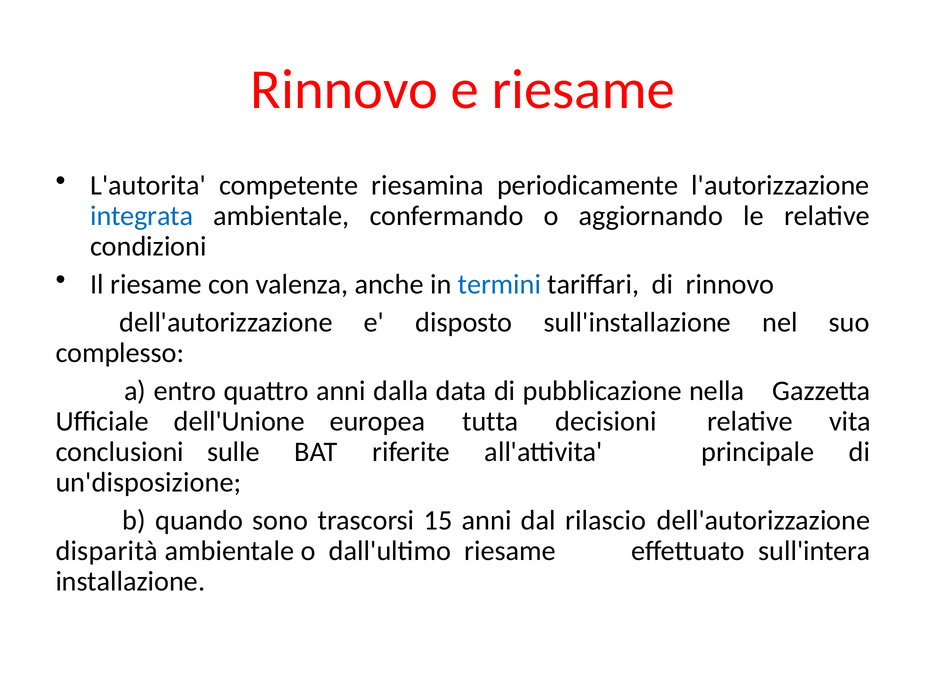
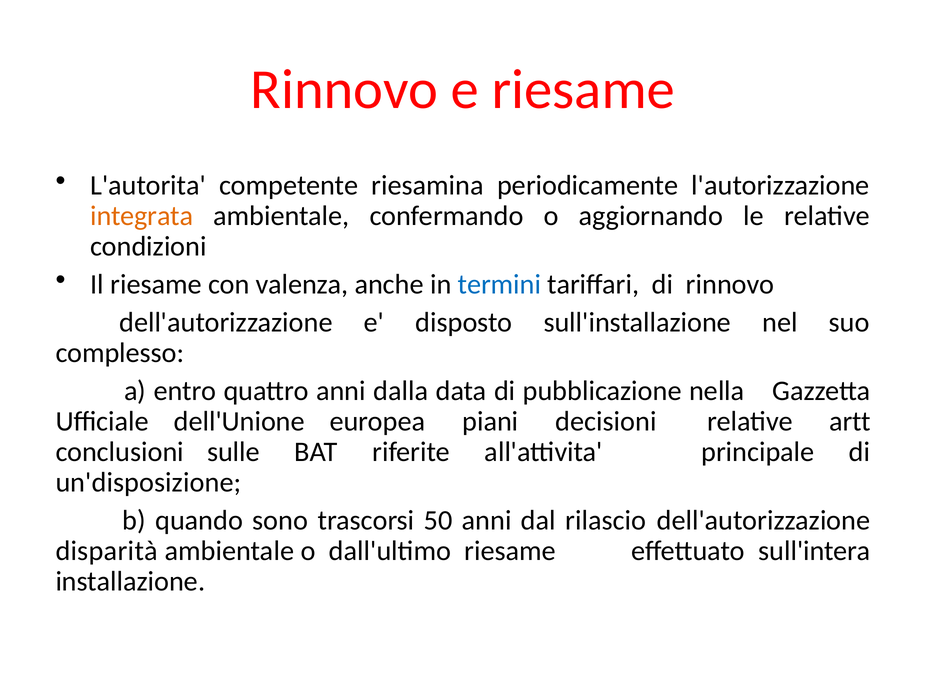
integrata colour: blue -> orange
tutta: tutta -> piani
vita: vita -> artt
15: 15 -> 50
